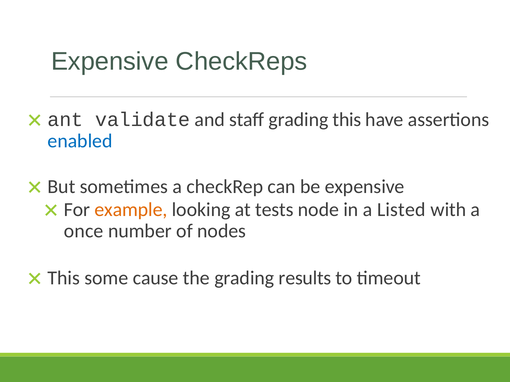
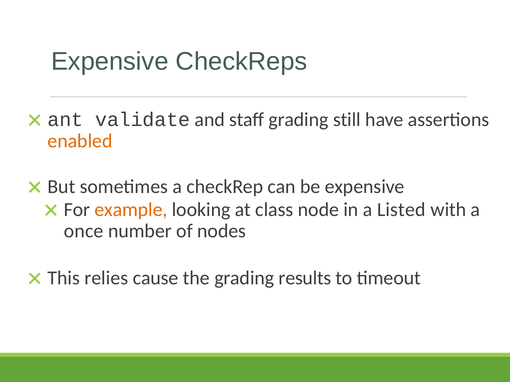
this: this -> still
enabled colour: blue -> orange
tests: tests -> class
some: some -> relies
